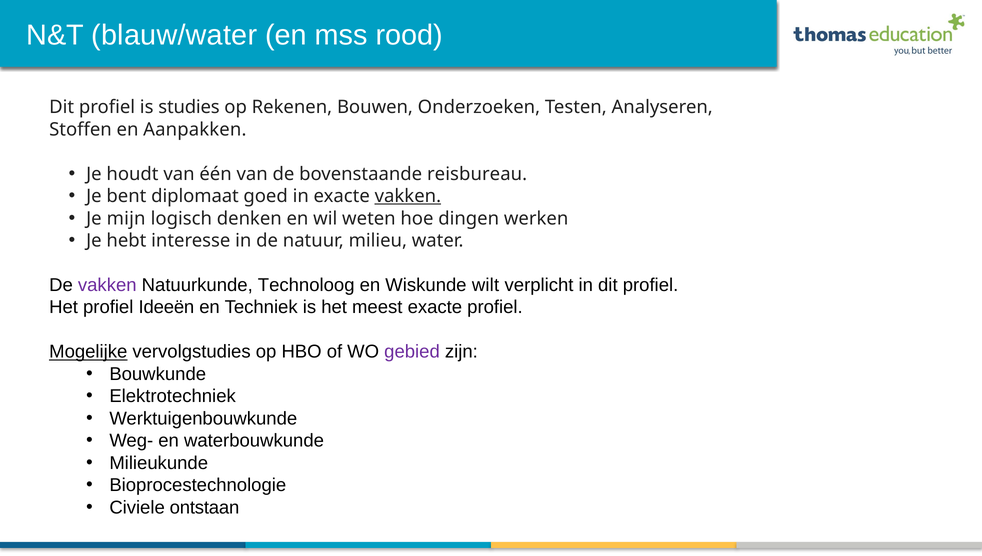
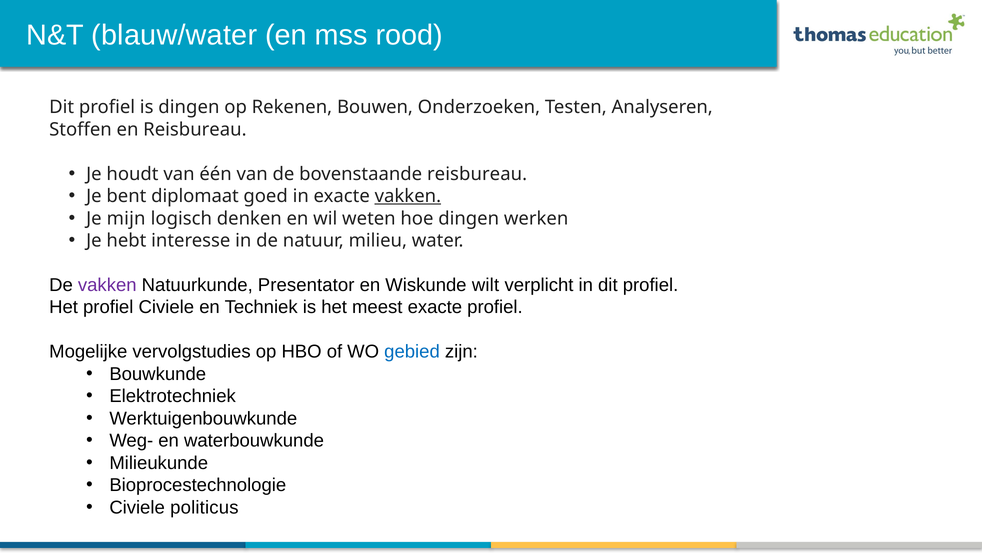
is studies: studies -> dingen
en Aanpakken: Aanpakken -> Reisbureau
Technoloog: Technoloog -> Presentator
profiel Ideeën: Ideeën -> Civiele
Mogelijke underline: present -> none
gebied colour: purple -> blue
ontstaan: ontstaan -> politicus
